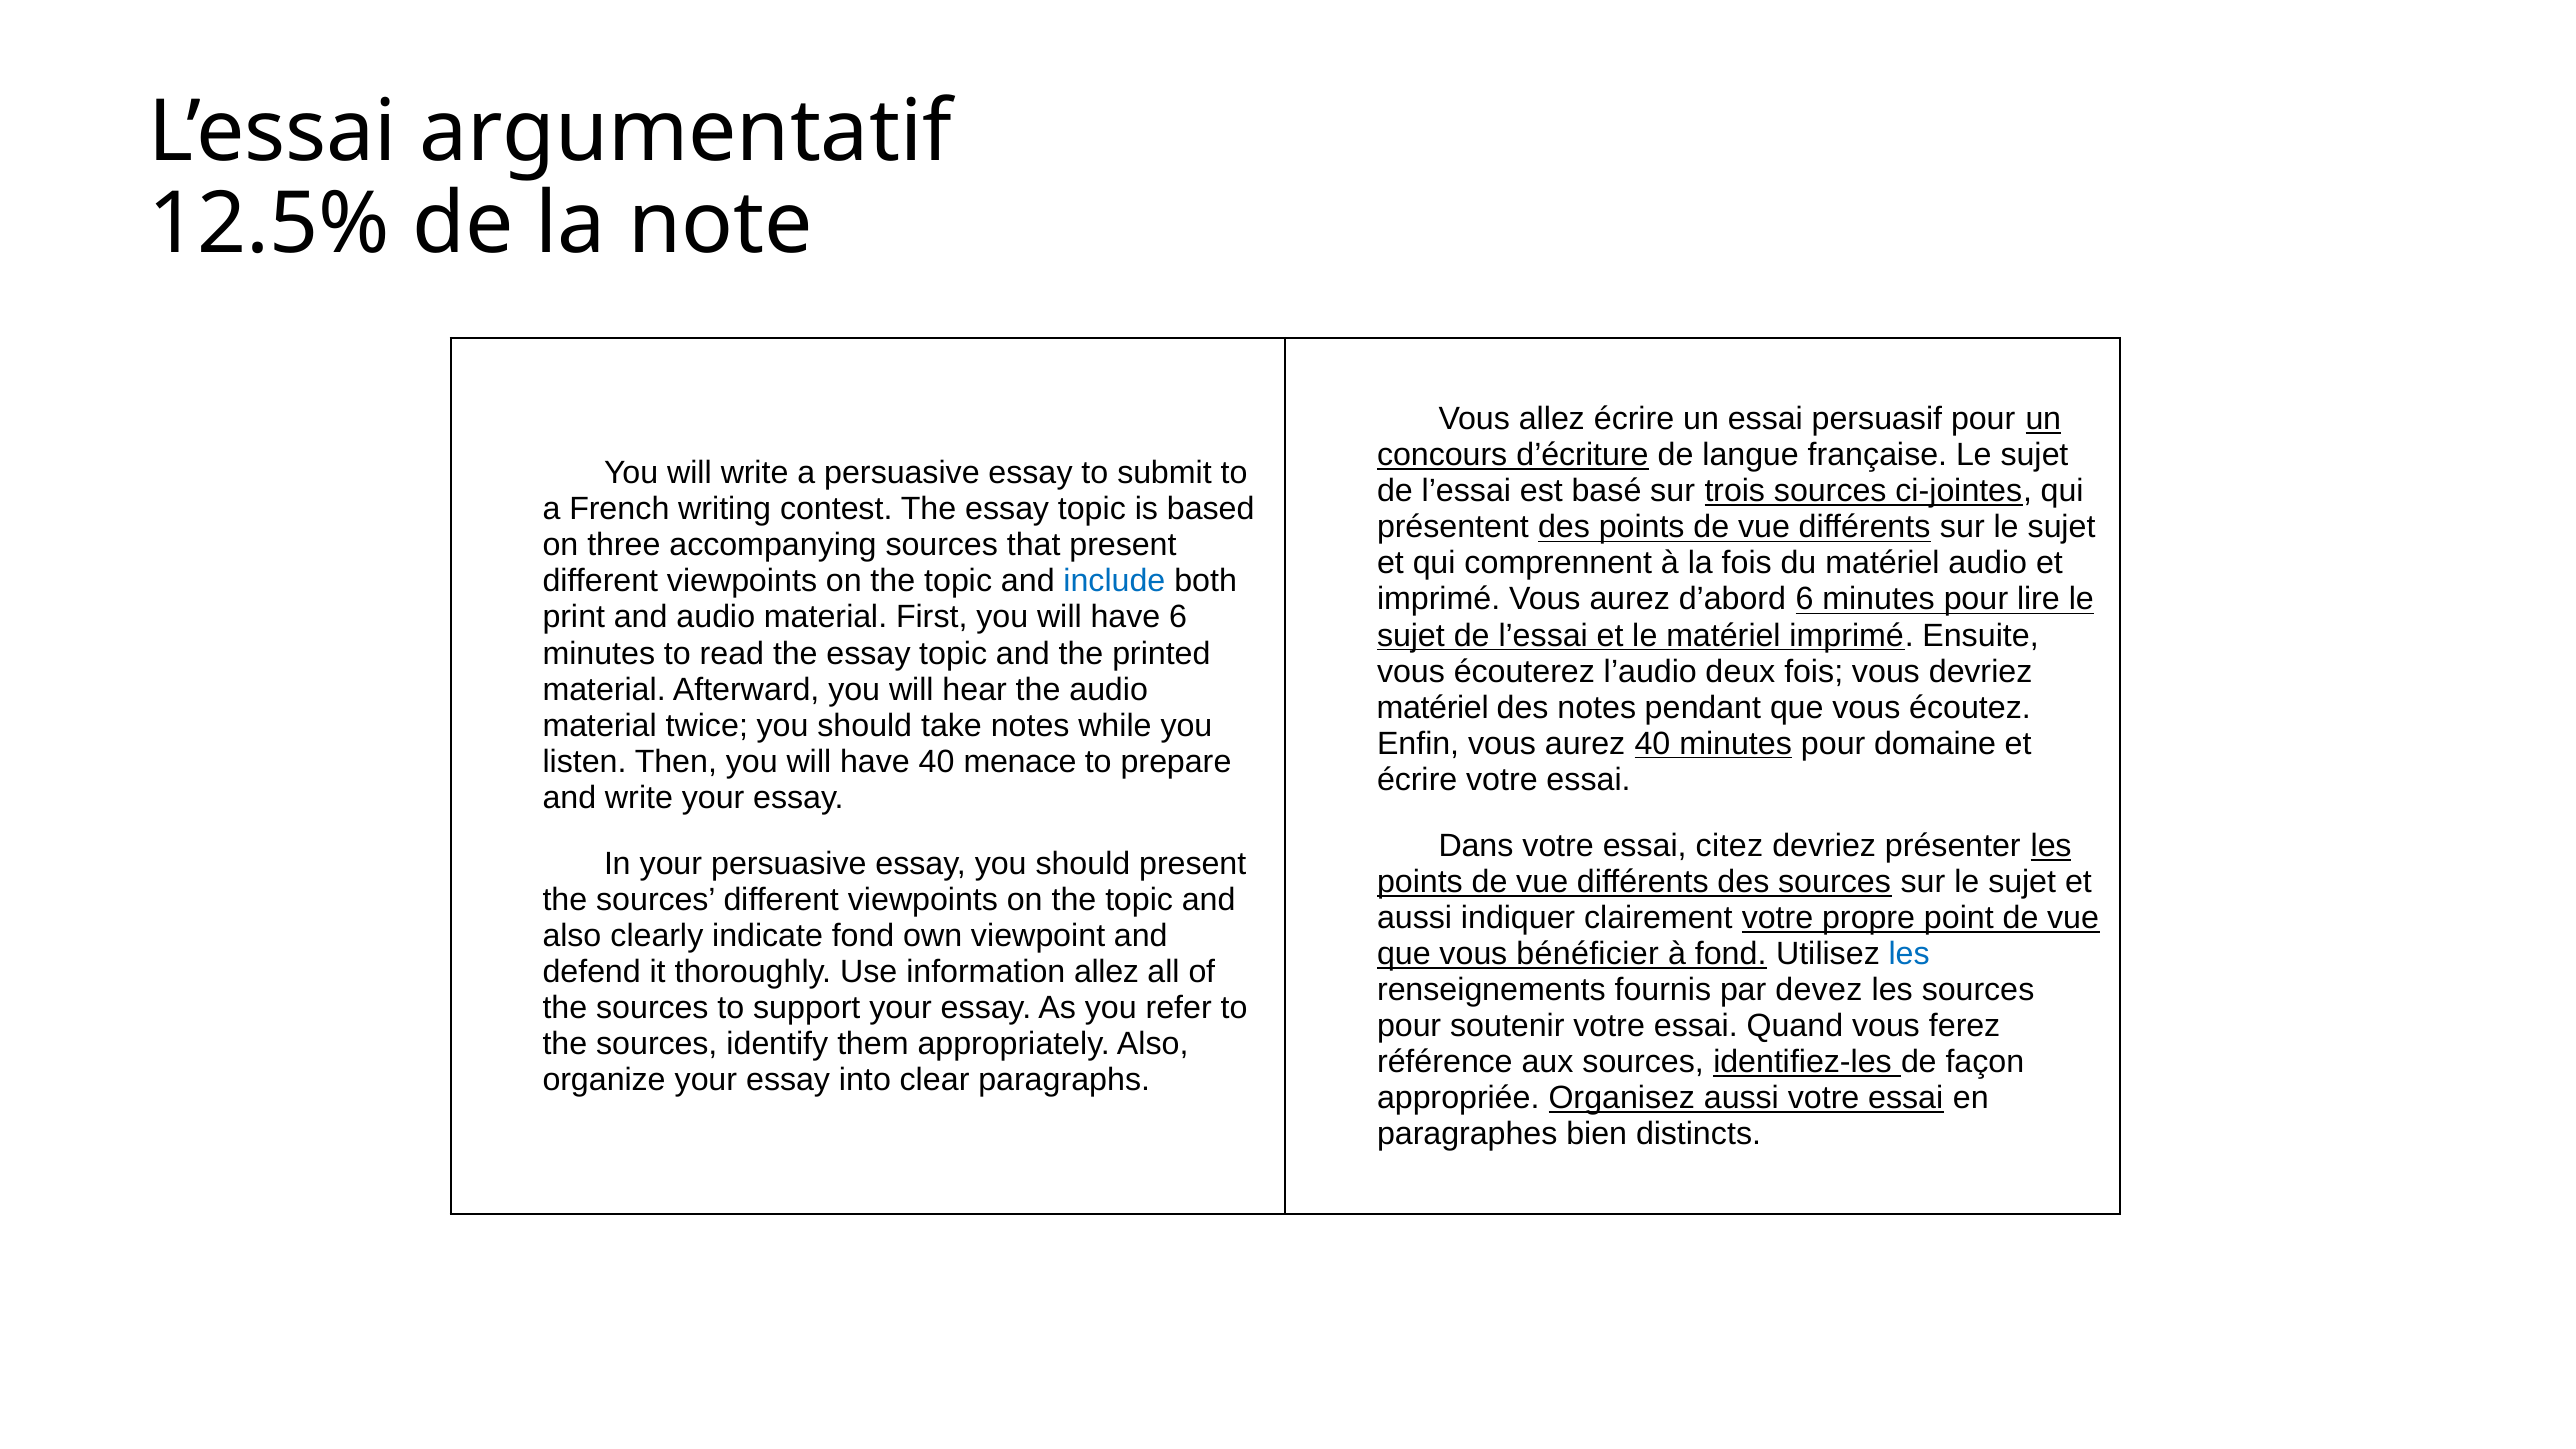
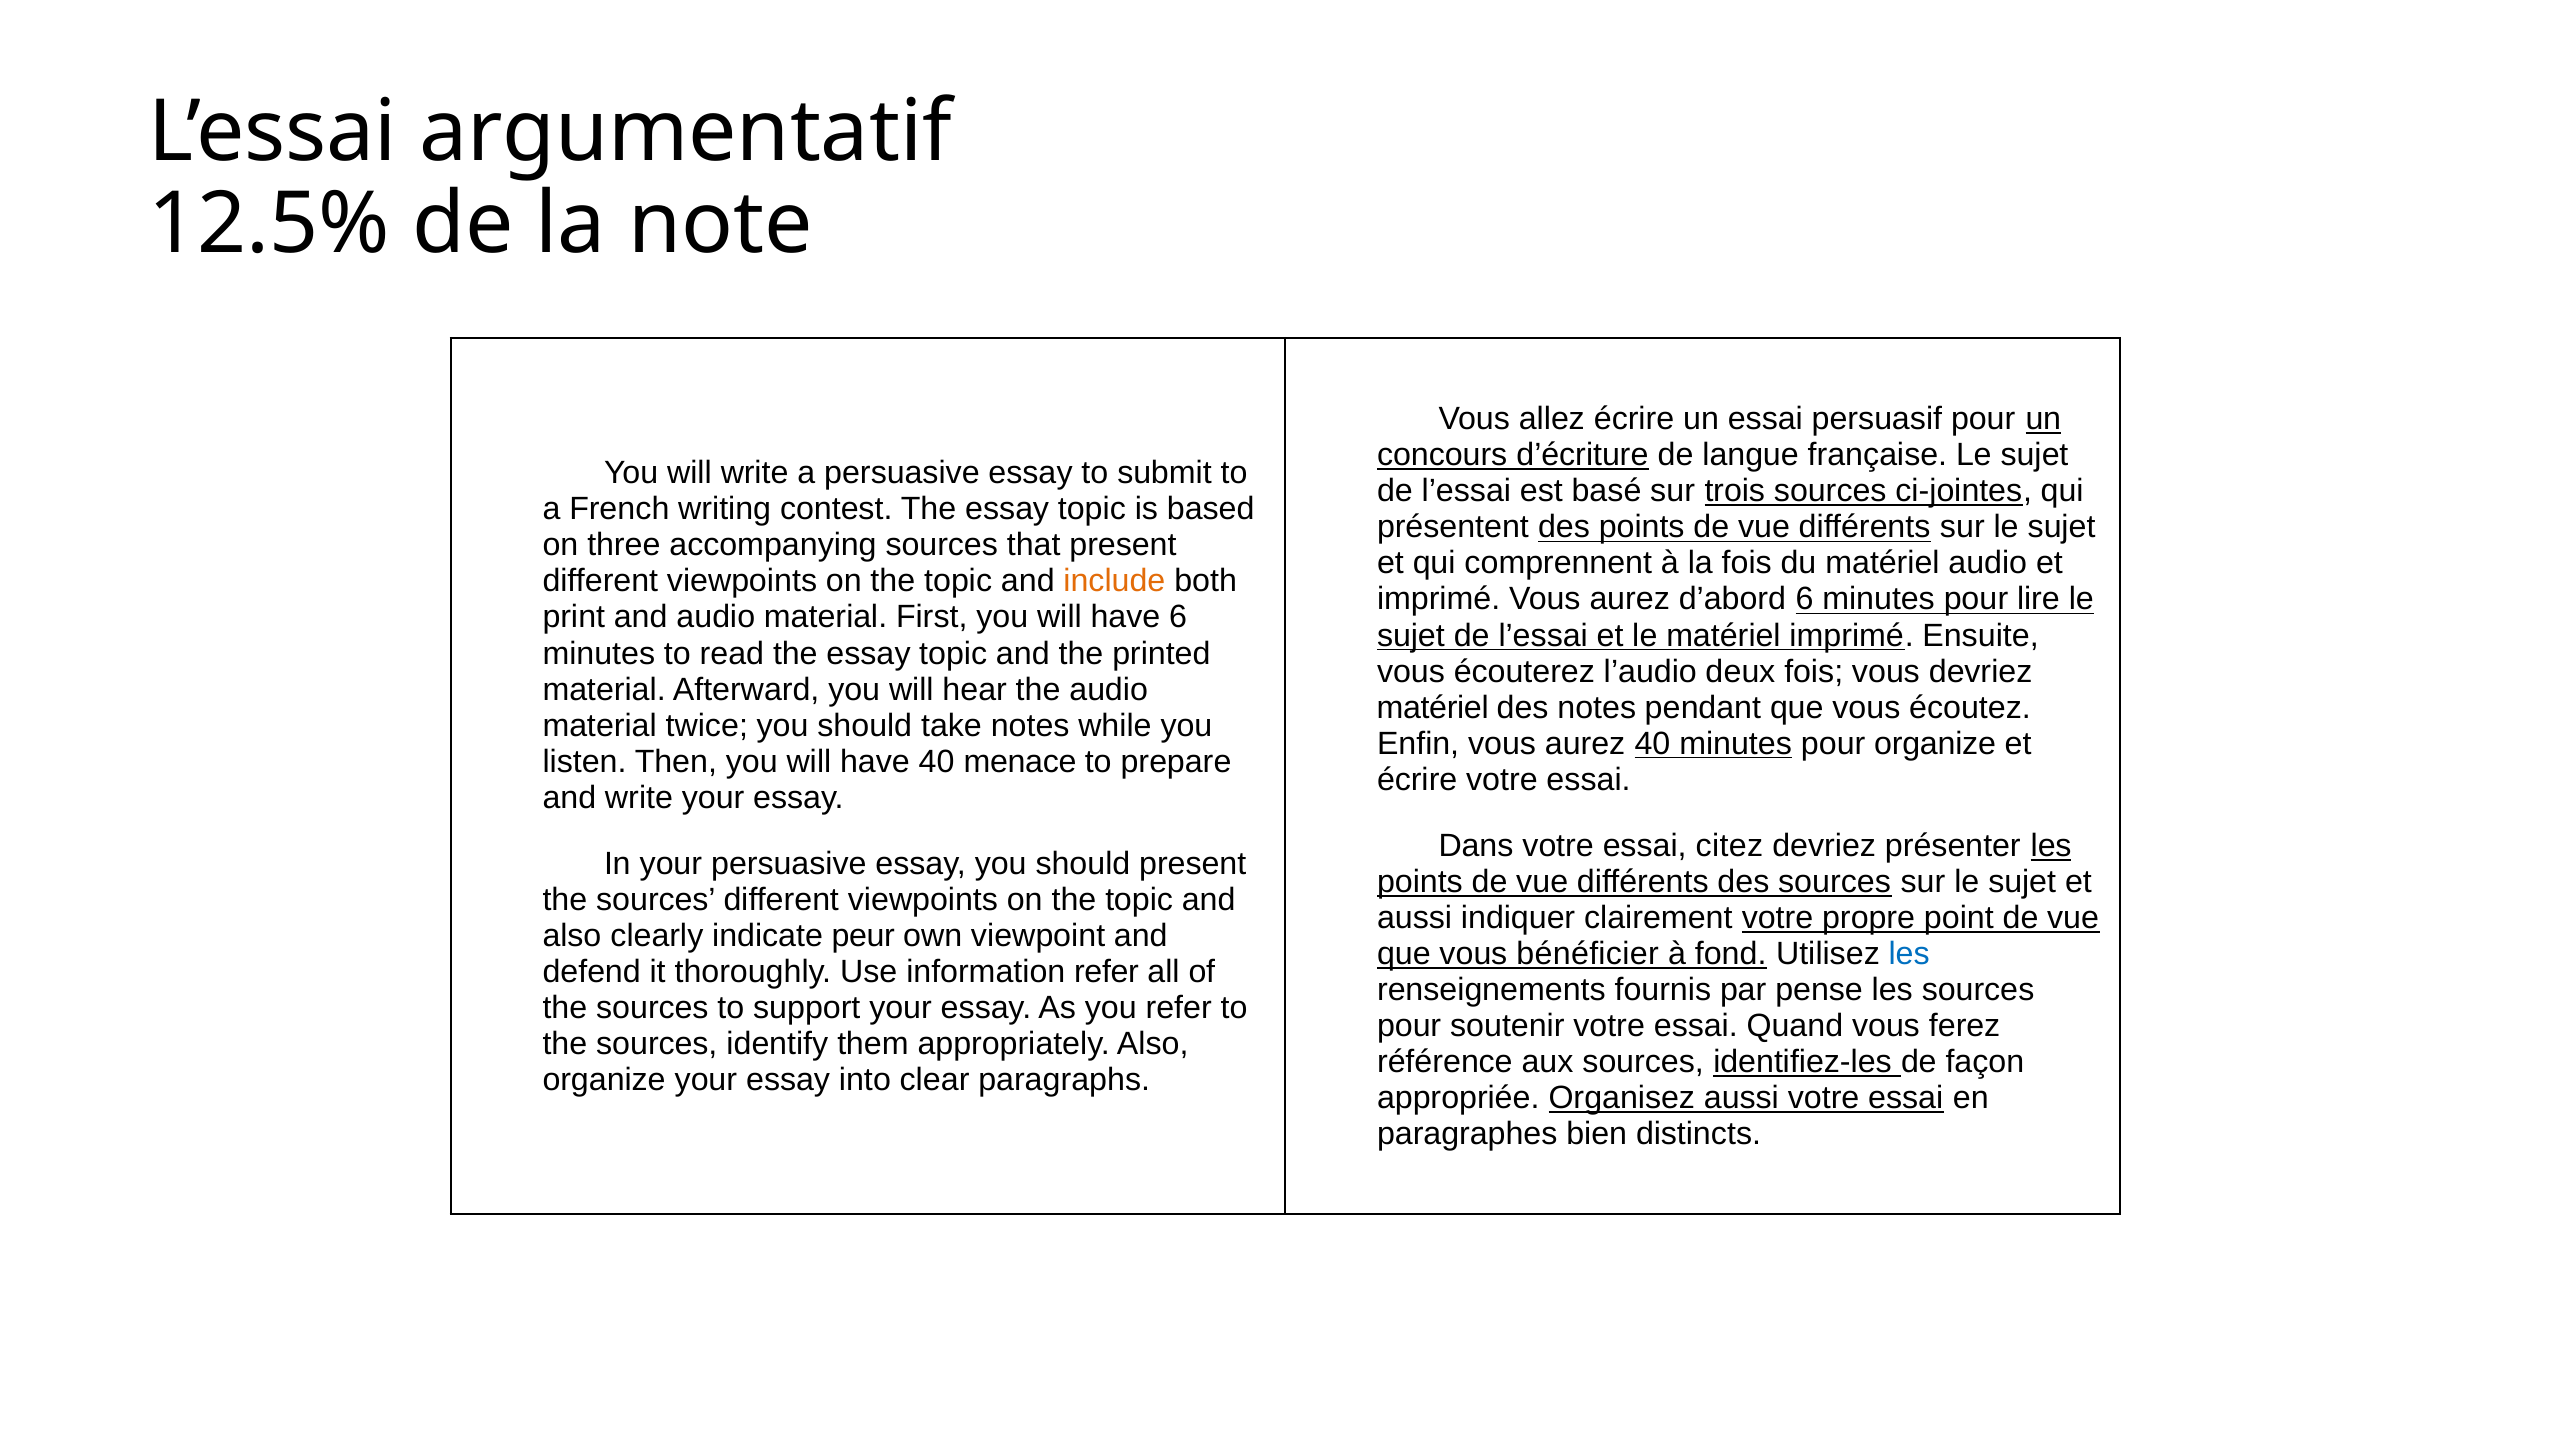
include colour: blue -> orange
pour domaine: domaine -> organize
indicate fond: fond -> peur
information allez: allez -> refer
devez: devez -> pense
